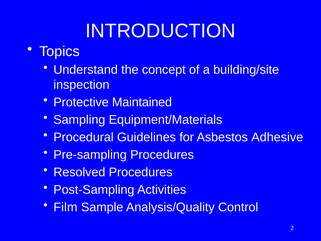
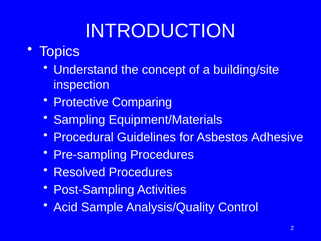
Maintained: Maintained -> Comparing
Film: Film -> Acid
